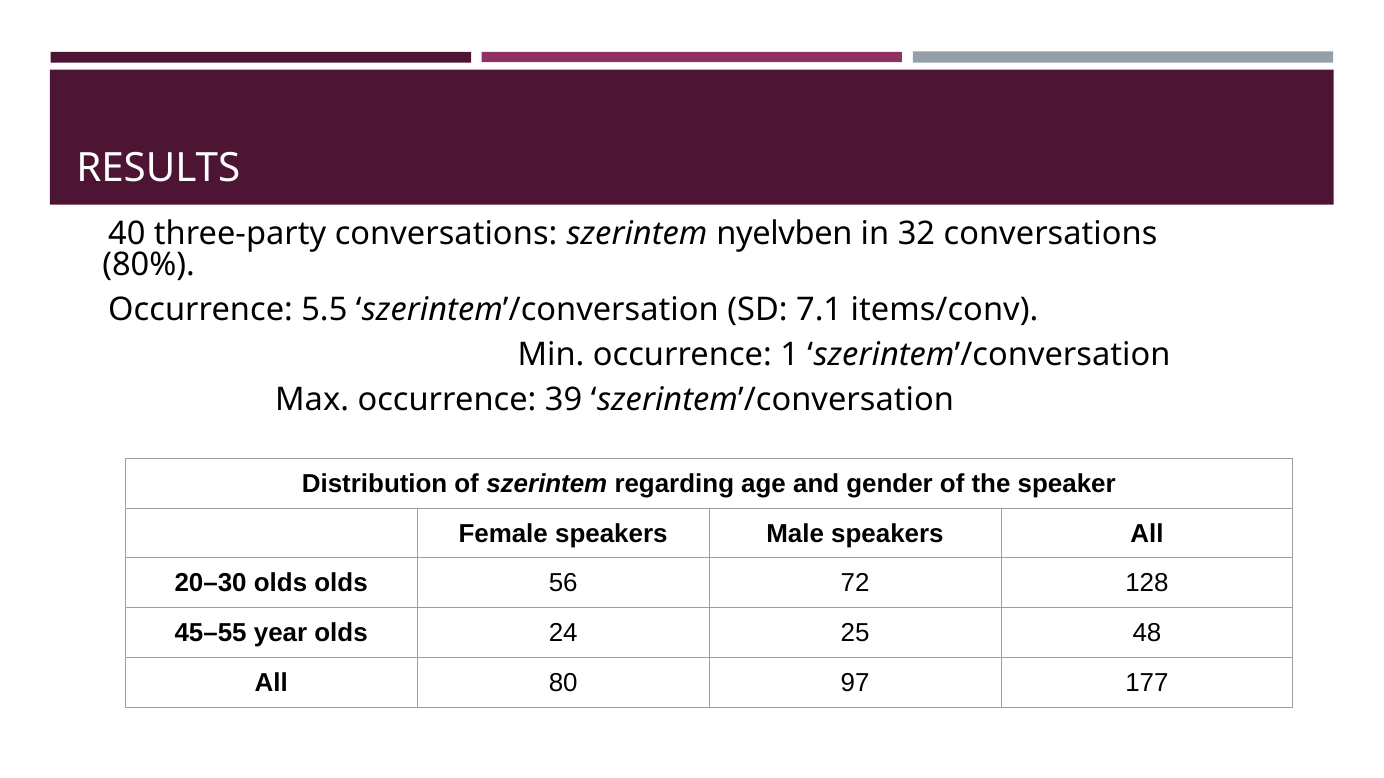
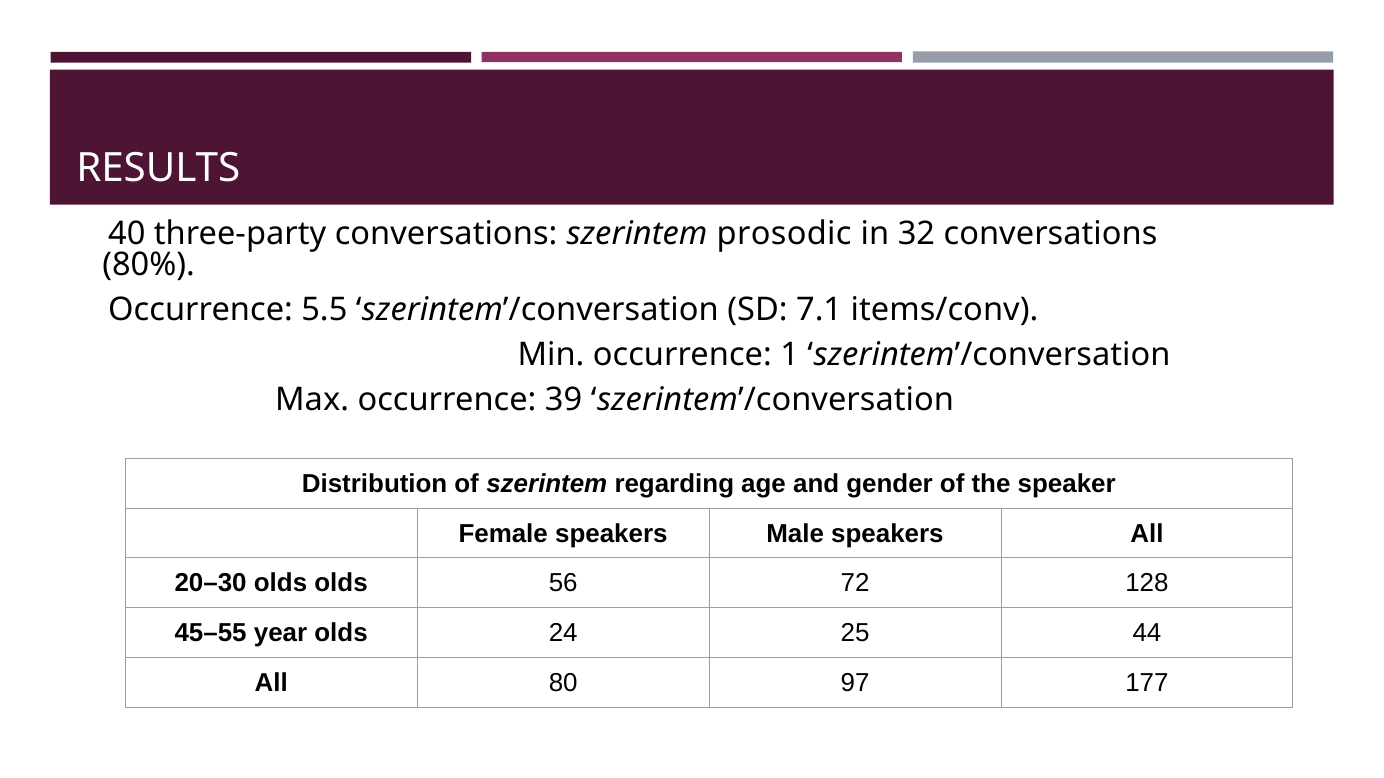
nyelvben: nyelvben -> prosodic
48: 48 -> 44
